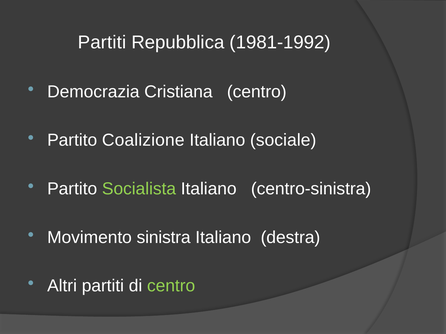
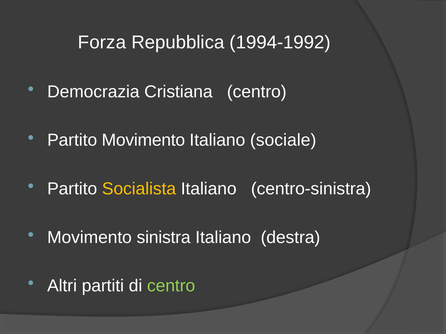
Partiti at (102, 43): Partiti -> Forza
1981-1992: 1981-1992 -> 1994-1992
Partito Coalizione: Coalizione -> Movimento
Socialista colour: light green -> yellow
